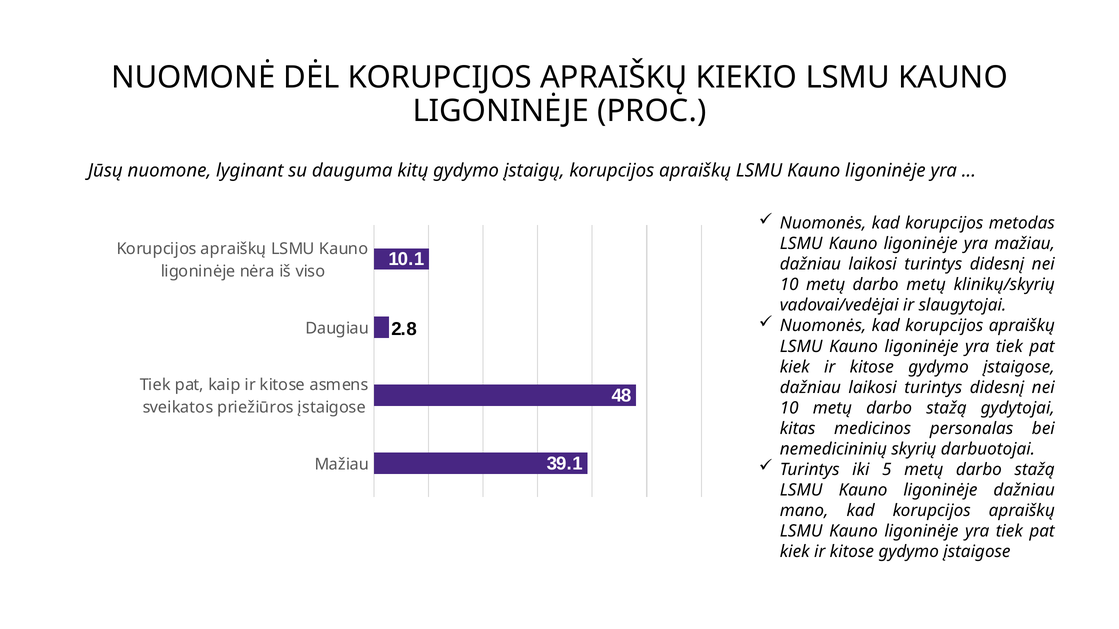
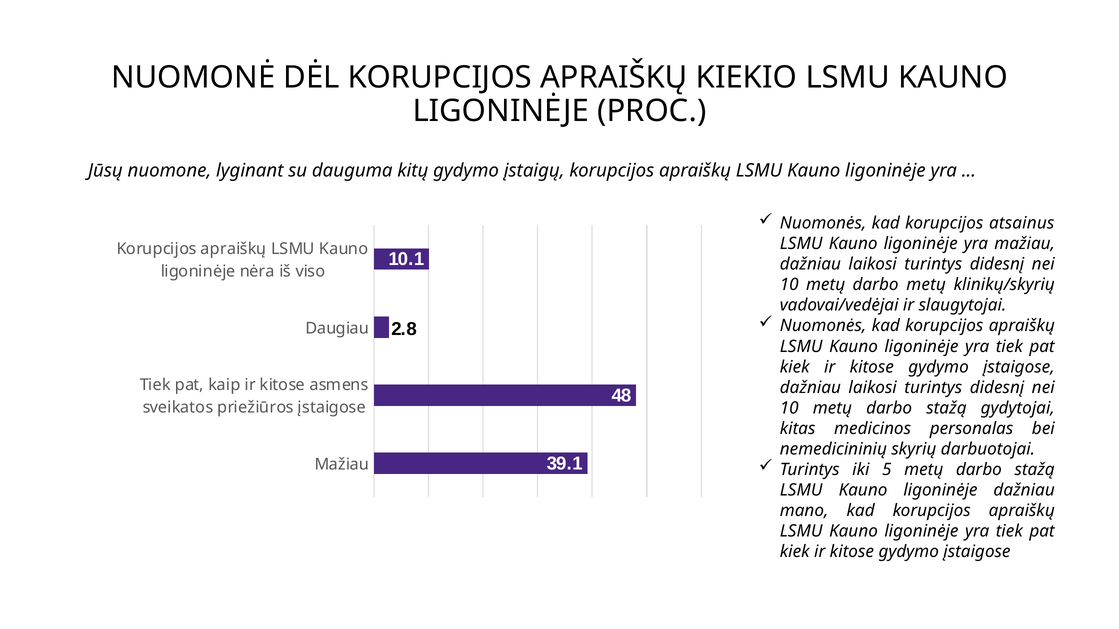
metodas: metodas -> atsainus
